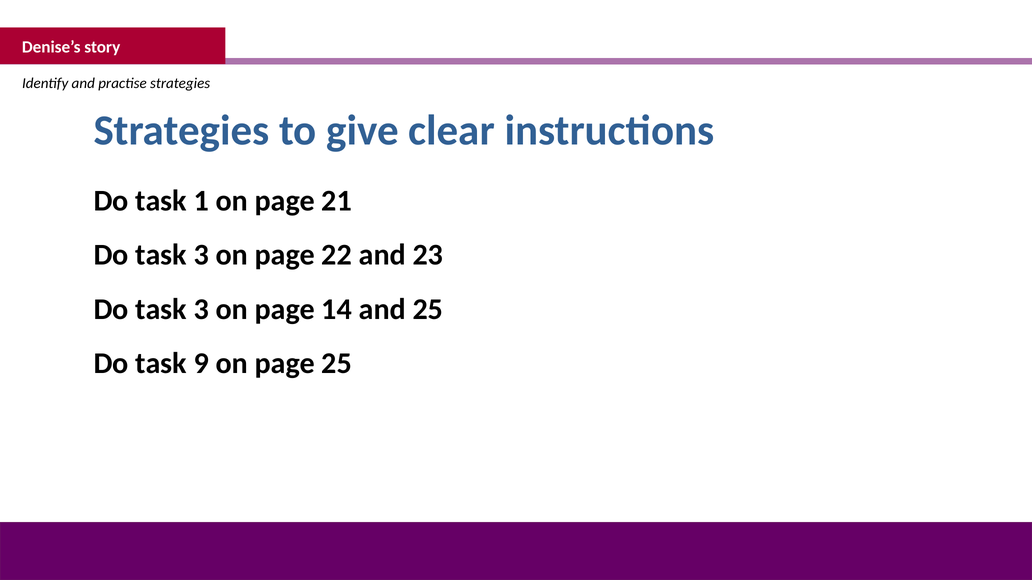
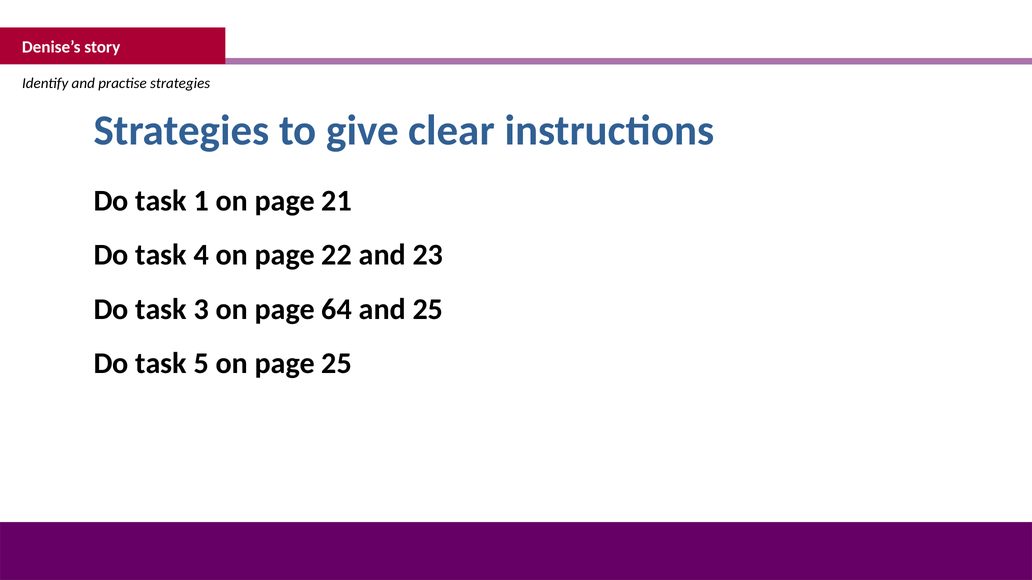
3 at (201, 255): 3 -> 4
14: 14 -> 64
9: 9 -> 5
